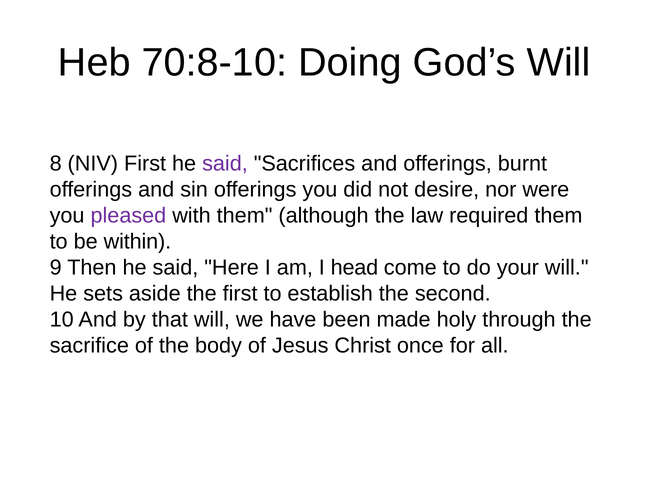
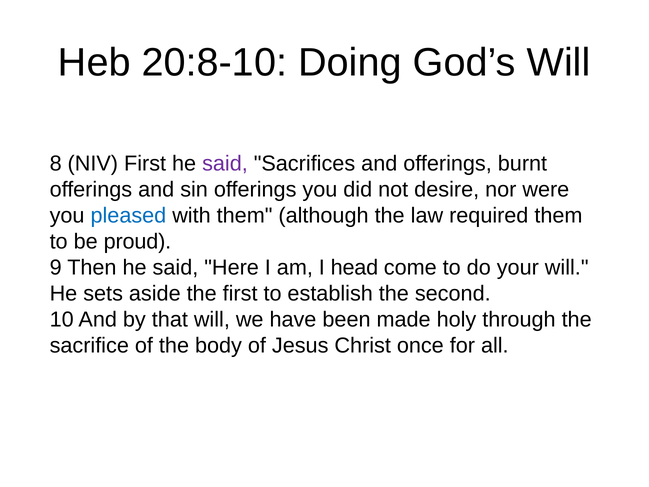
70:8-10: 70:8-10 -> 20:8-10
pleased colour: purple -> blue
within: within -> proud
